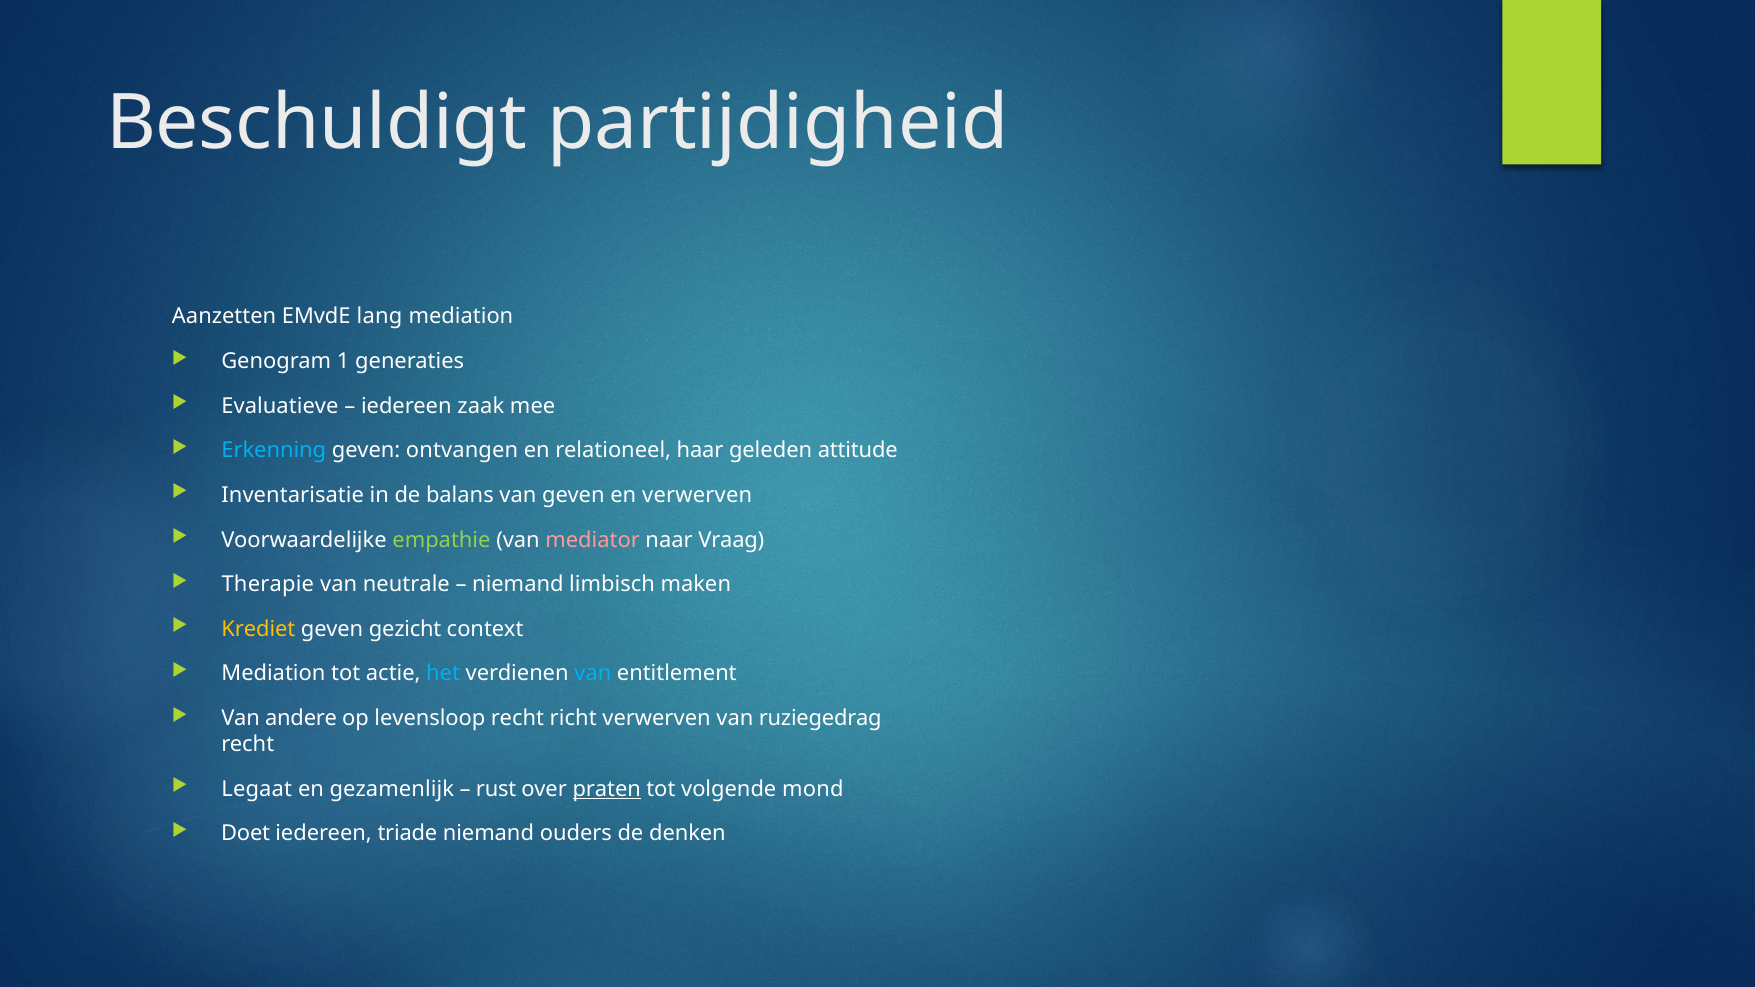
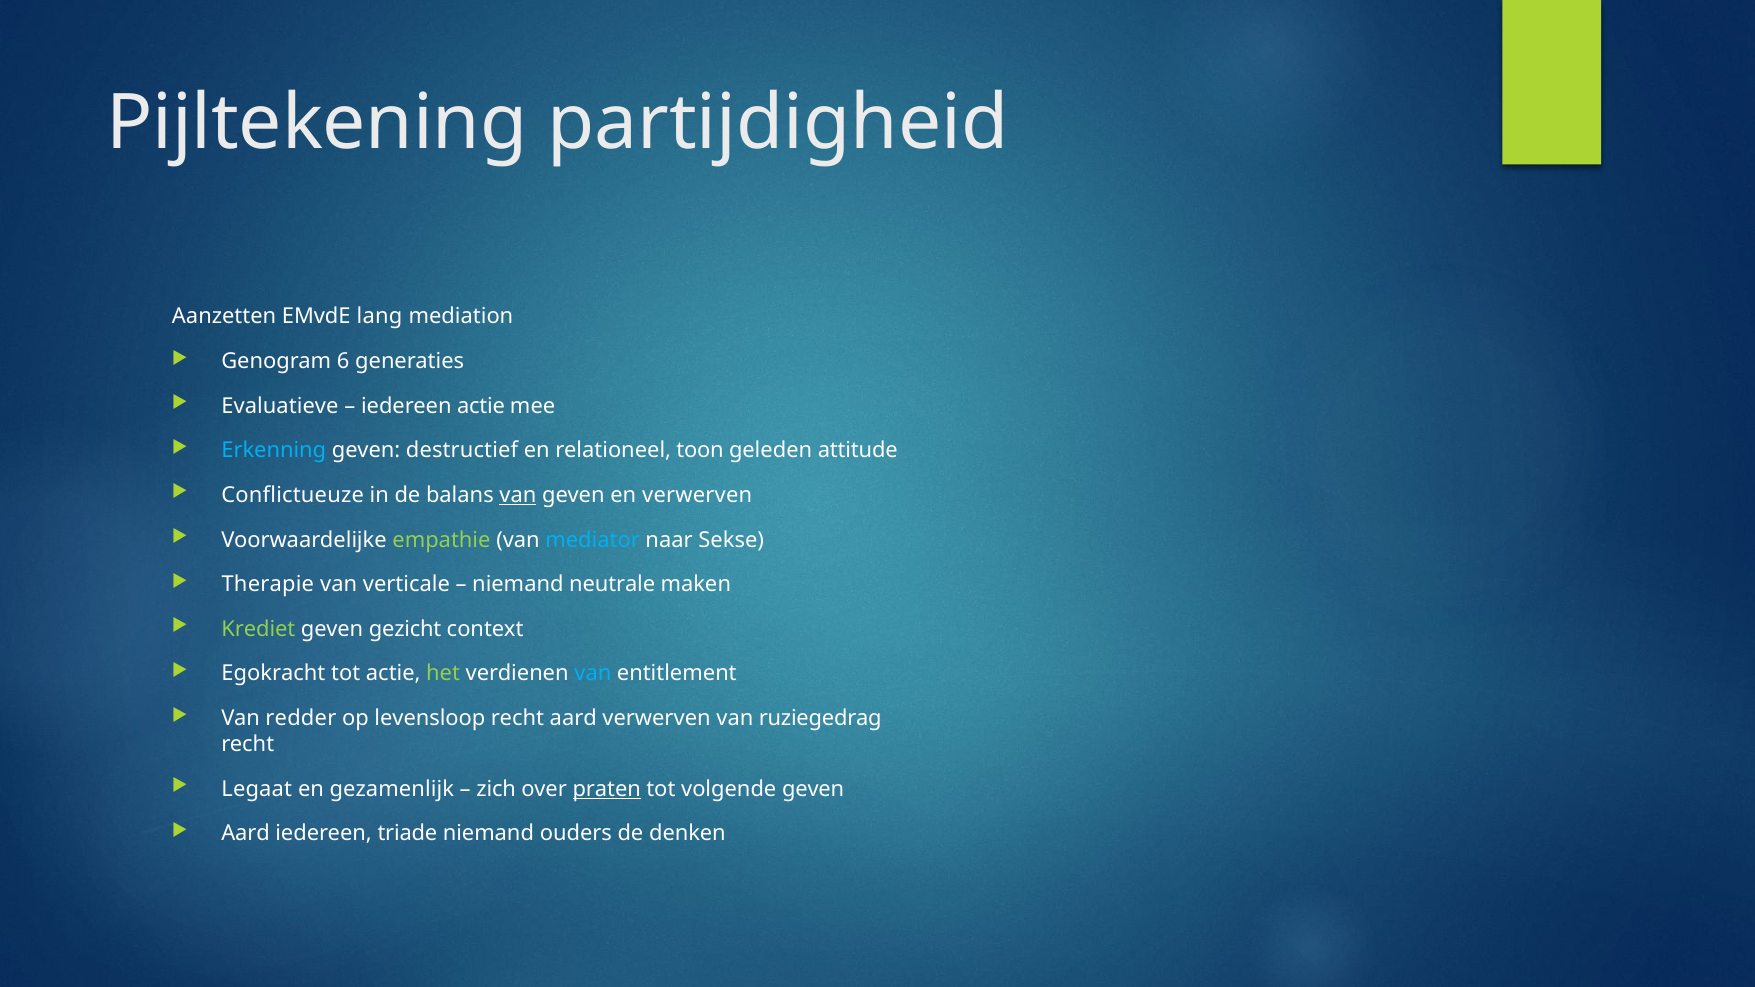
Beschuldigt: Beschuldigt -> Pijltekening
1: 1 -> 6
iedereen zaak: zaak -> actie
ontvangen: ontvangen -> destructief
haar: haar -> toon
Inventarisatie: Inventarisatie -> Conflictueuze
van at (518, 495) underline: none -> present
mediator colour: pink -> light blue
Vraag: Vraag -> Sekse
neutrale: neutrale -> verticale
limbisch: limbisch -> neutrale
Krediet colour: yellow -> light green
Mediation at (273, 674): Mediation -> Egokracht
het colour: light blue -> light green
andere: andere -> redder
recht richt: richt -> aard
rust: rust -> zich
volgende mond: mond -> geven
Doet at (246, 834): Doet -> Aard
